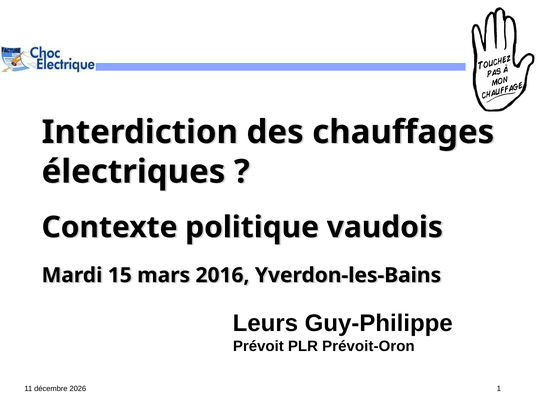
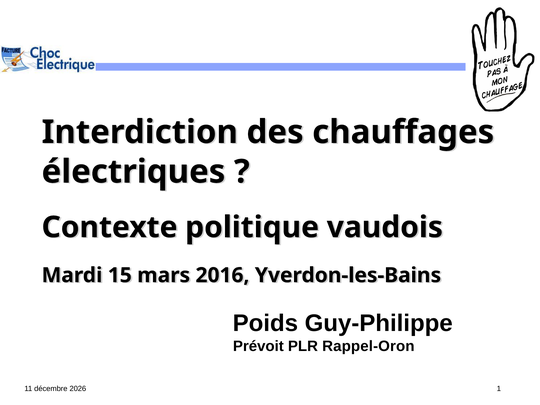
Leurs: Leurs -> Poids
Prévoit-Oron: Prévoit-Oron -> Rappel-Oron
